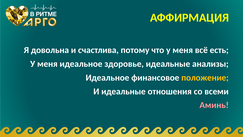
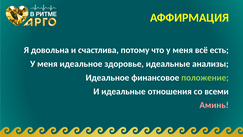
положение colour: yellow -> light green
